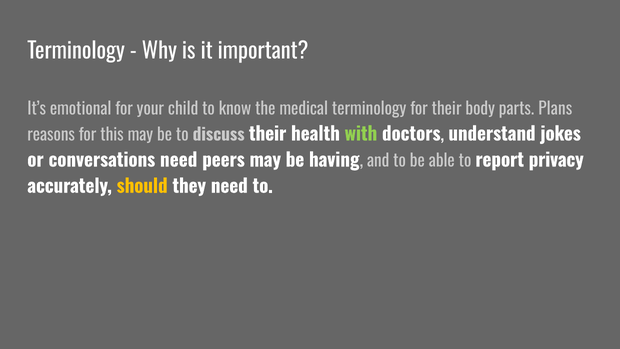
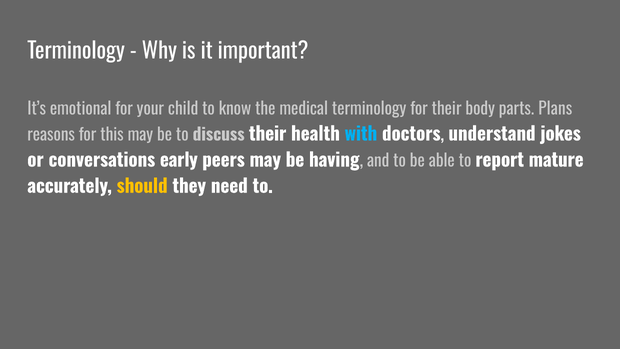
with colour: light green -> light blue
conversations need: need -> early
privacy: privacy -> mature
